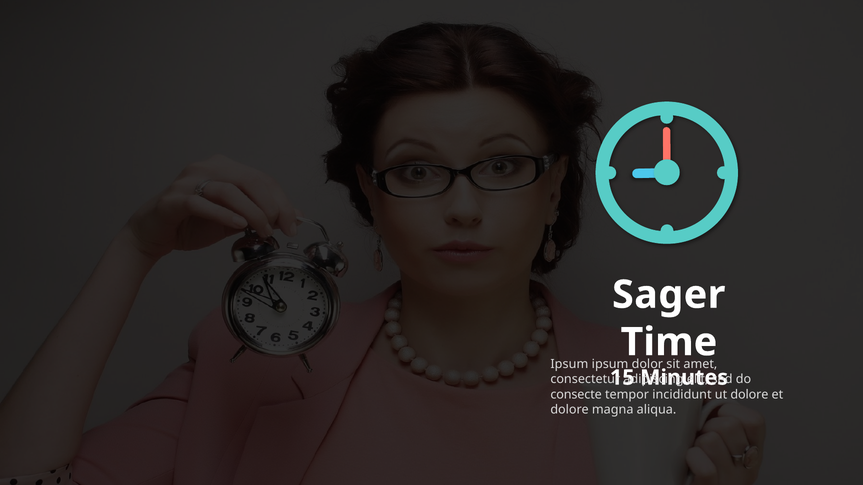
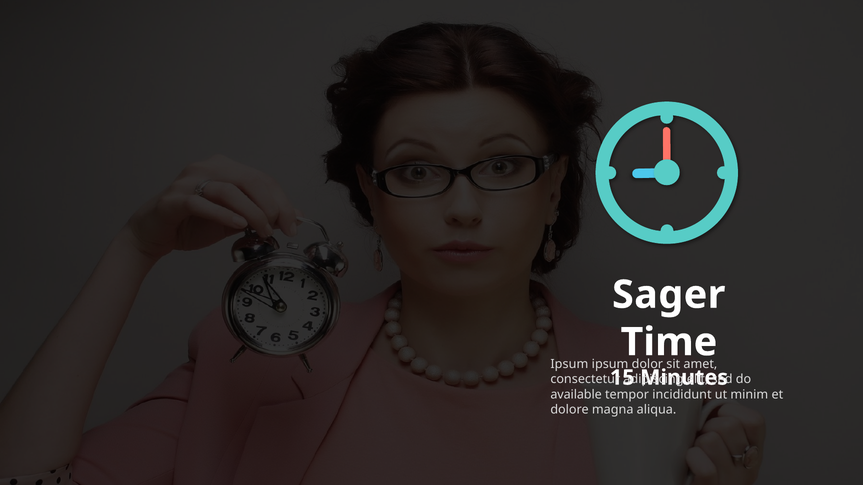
consecte: consecte -> available
dolore at (749, 395): dolore -> minim
